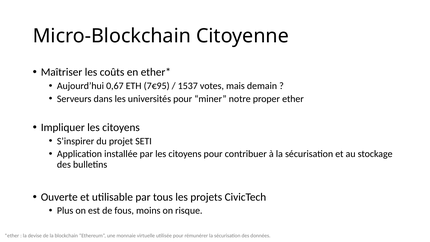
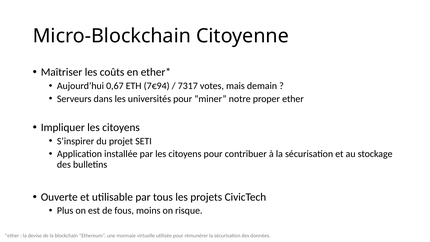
7€95: 7€95 -> 7€94
1537: 1537 -> 7317
